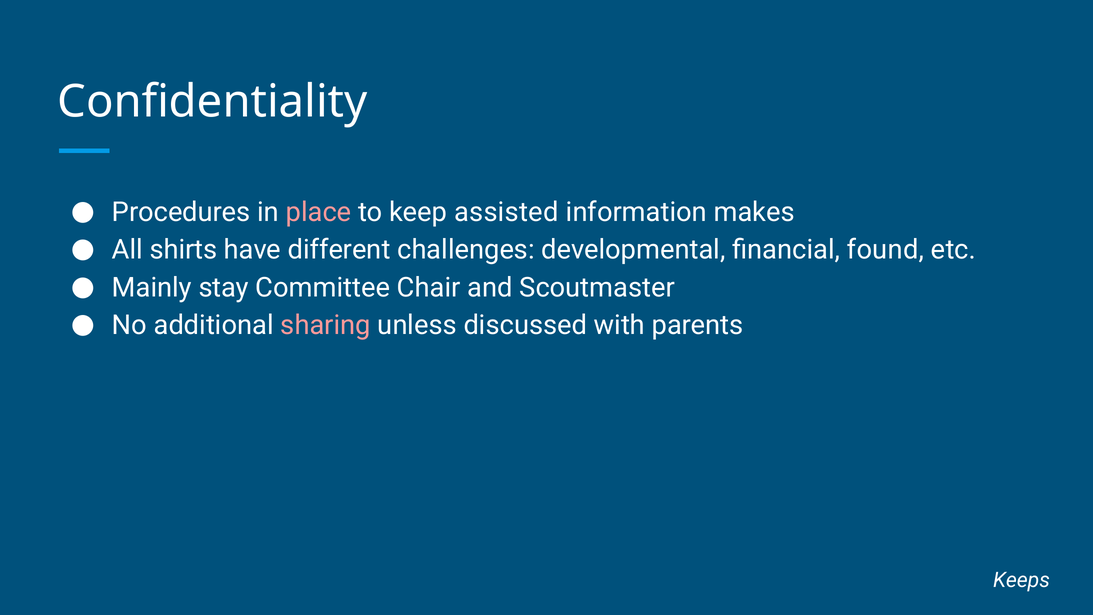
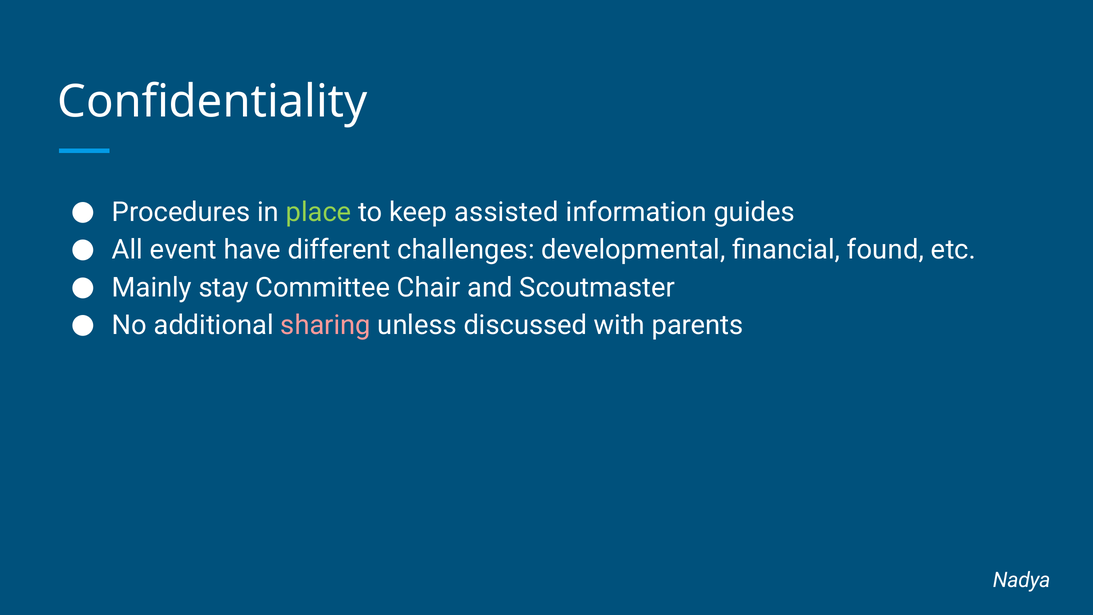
place colour: pink -> light green
makes: makes -> guides
shirts: shirts -> event
Keeps: Keeps -> Nadya
